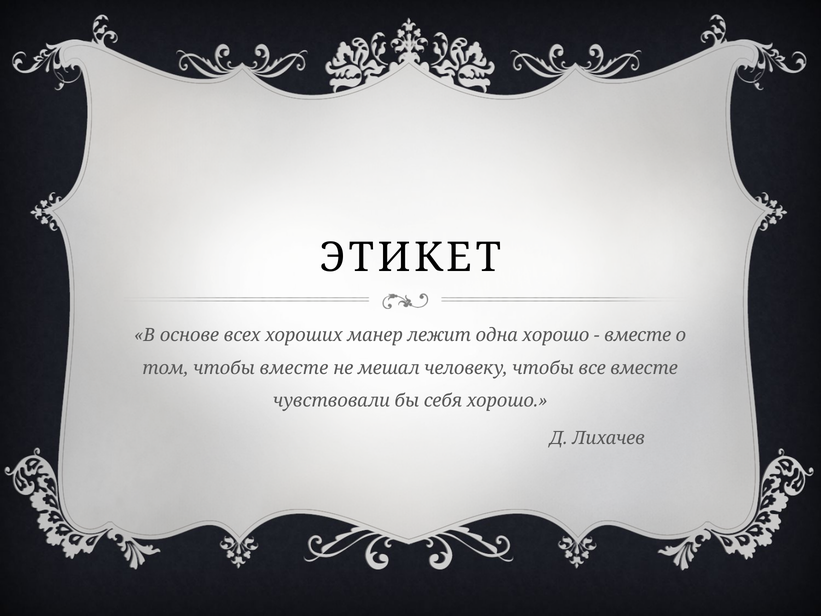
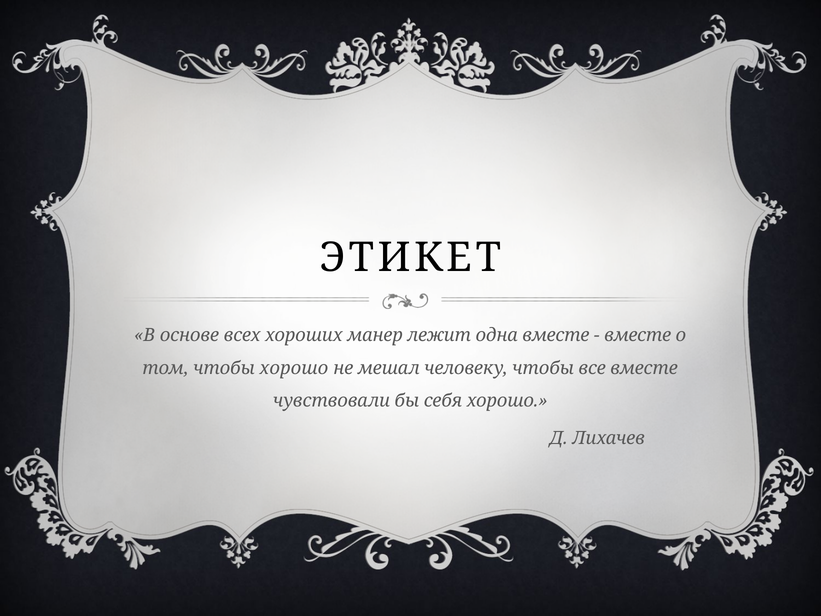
одна хорошо: хорошо -> вместе
чтобы вместе: вместе -> хорошо
